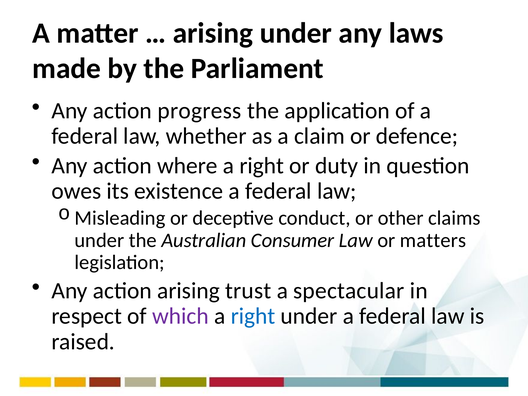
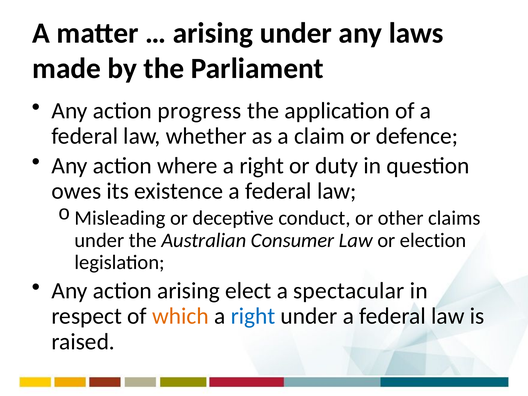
matters: matters -> election
trust: trust -> elect
which colour: purple -> orange
